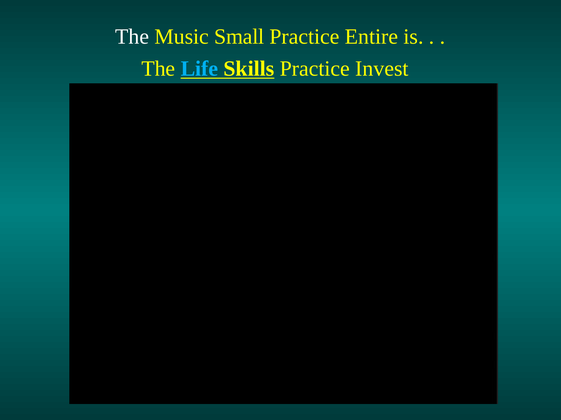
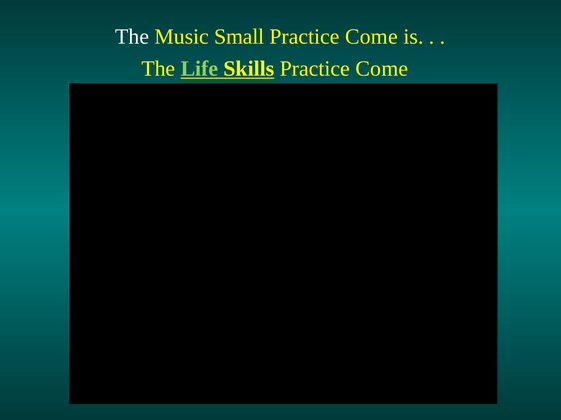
Entire at (372, 37): Entire -> Come
Life colour: light blue -> light green
Skills Practice Invest: Invest -> Come
